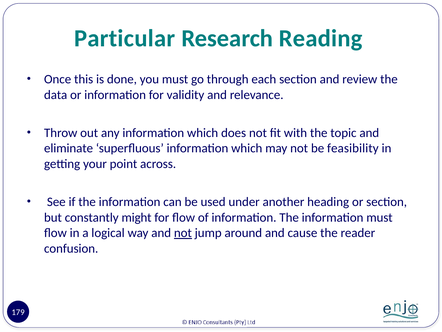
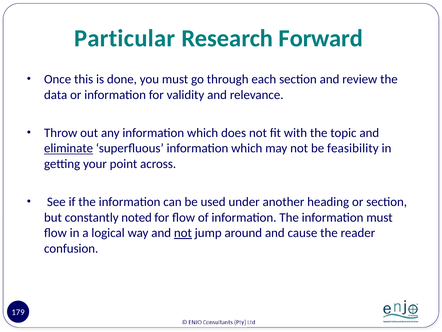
Reading: Reading -> Forward
eliminate underline: none -> present
might: might -> noted
